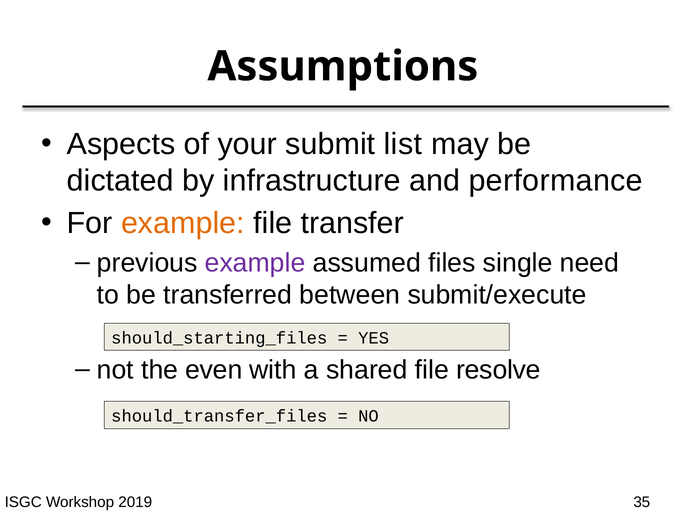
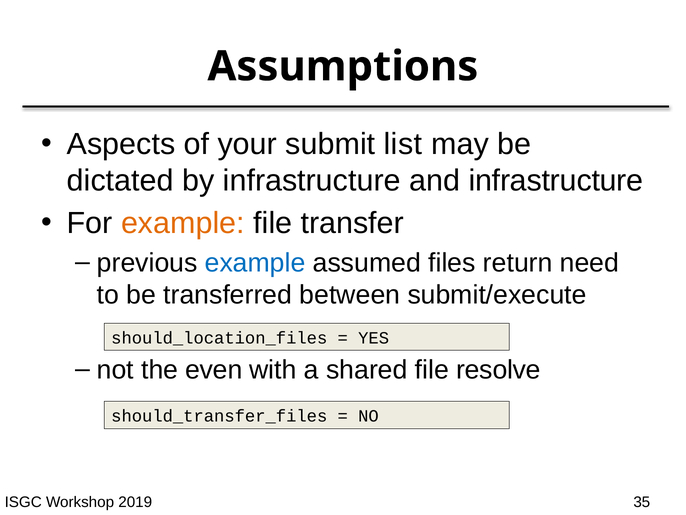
and performance: performance -> infrastructure
example at (255, 263) colour: purple -> blue
single: single -> return
should_starting_files: should_starting_files -> should_location_files
